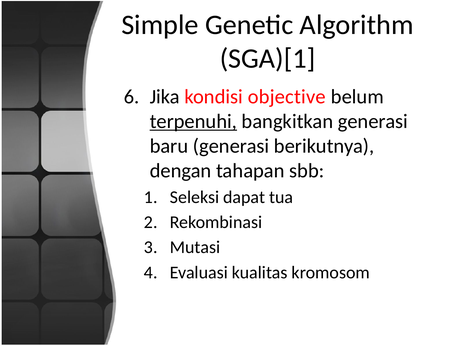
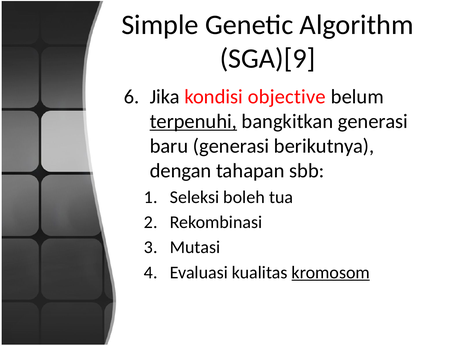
SGA)[1: SGA)[1 -> SGA)[9
dapat: dapat -> boleh
kromosom underline: none -> present
